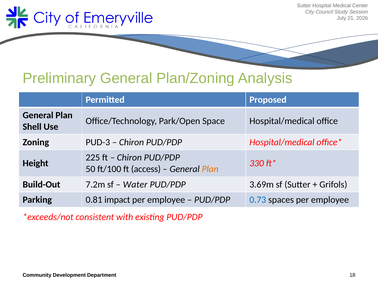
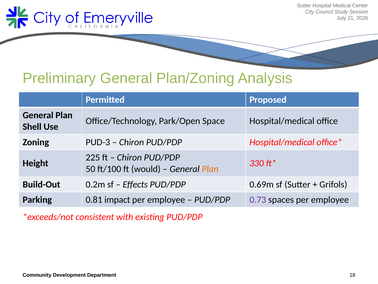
access: access -> would
7.2m: 7.2m -> 0.2m
Water: Water -> Effects
3.69m: 3.69m -> 0.69m
0.73 colour: blue -> purple
